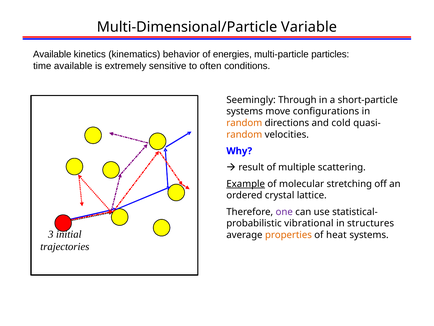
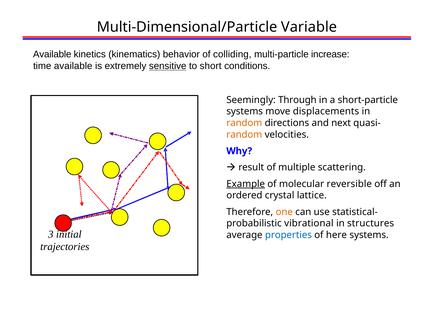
energies: energies -> colliding
particles: particles -> increase
sensitive underline: none -> present
often: often -> short
configurations: configurations -> displacements
cold: cold -> next
stretching: stretching -> reversible
one colour: purple -> orange
properties colour: orange -> blue
heat: heat -> here
